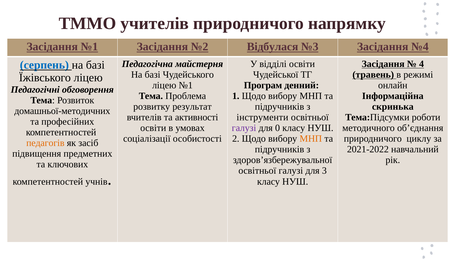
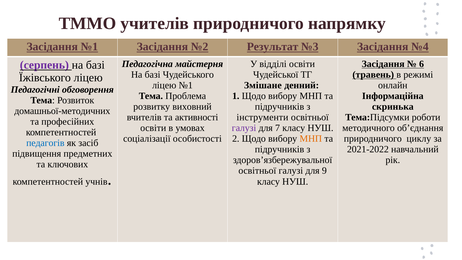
Відбулася: Відбулася -> Результат
4: 4 -> 6
серпень colour: blue -> purple
Програм: Програм -> Змішане
результат: результат -> виховний
0: 0 -> 7
педагогів colour: orange -> blue
3: 3 -> 9
